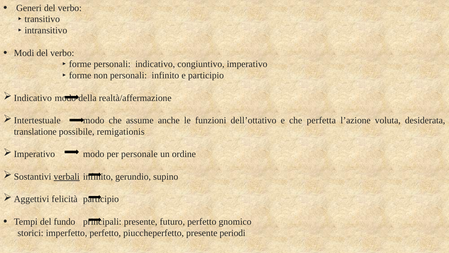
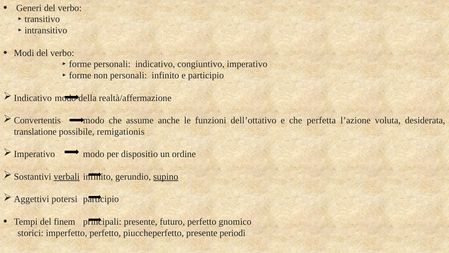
Intertestuale: Intertestuale -> Convertentis
personale: personale -> dispositio
supino underline: none -> present
felicità: felicità -> potersi
fundo: fundo -> finem
